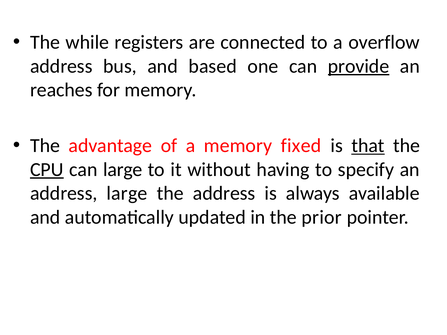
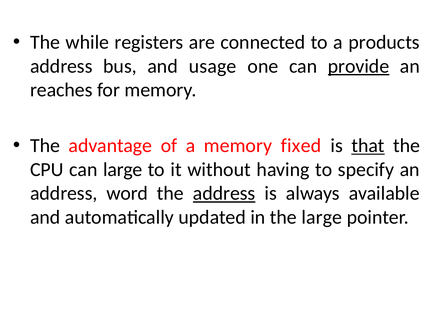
overflow: overflow -> products
based: based -> usage
CPU underline: present -> none
address large: large -> word
address at (224, 194) underline: none -> present
the prior: prior -> large
